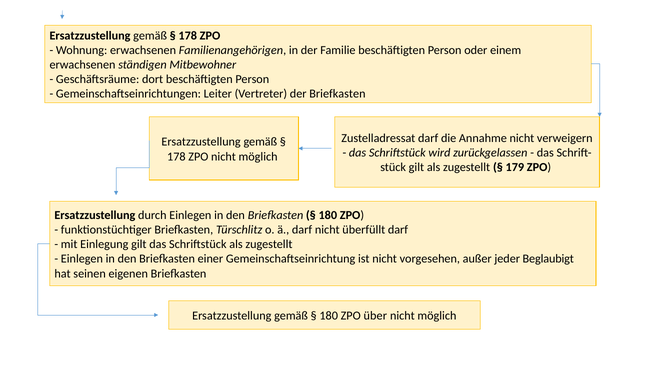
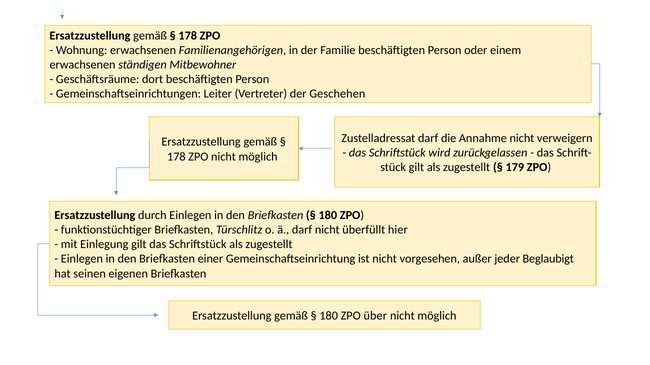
der Briefkasten: Briefkasten -> Geschehen
überfüllt darf: darf -> hier
